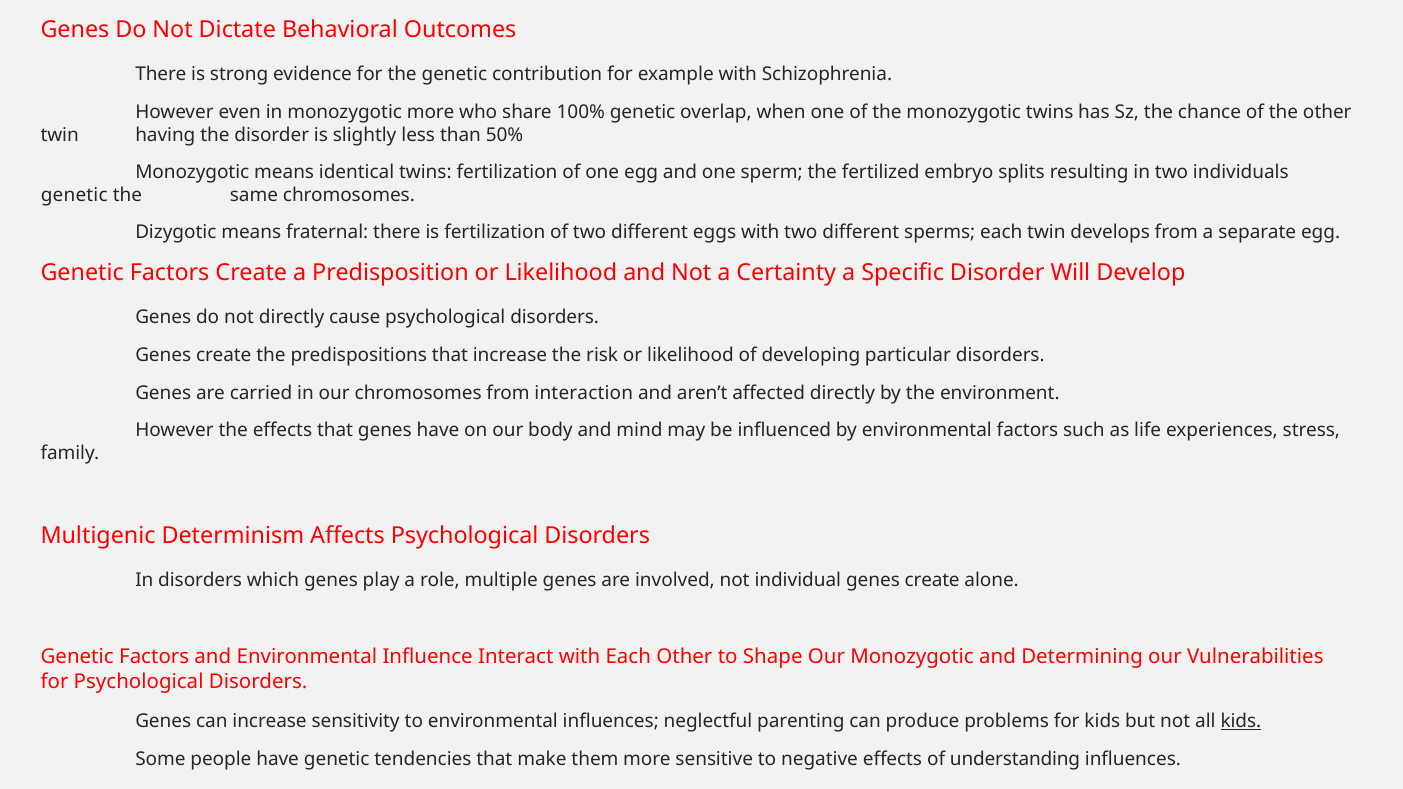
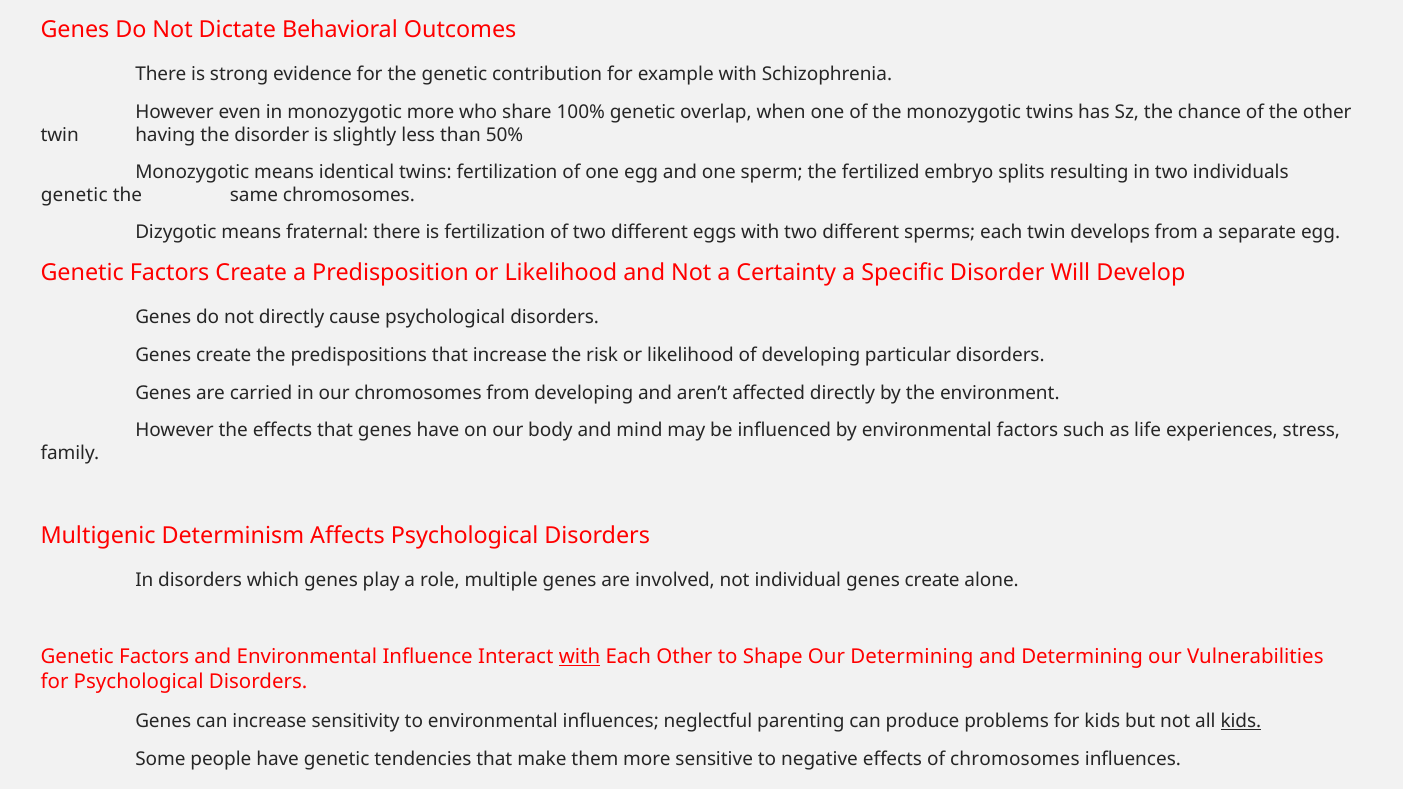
from interaction: interaction -> developing
with at (580, 657) underline: none -> present
Our Monozygotic: Monozygotic -> Determining
of understanding: understanding -> chromosomes
